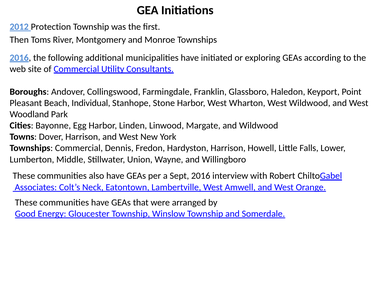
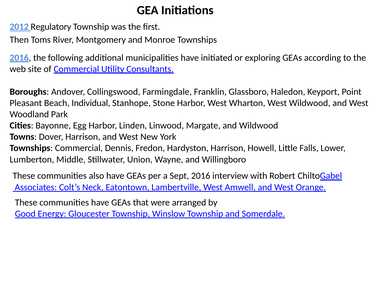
Protection: Protection -> Regulatory
